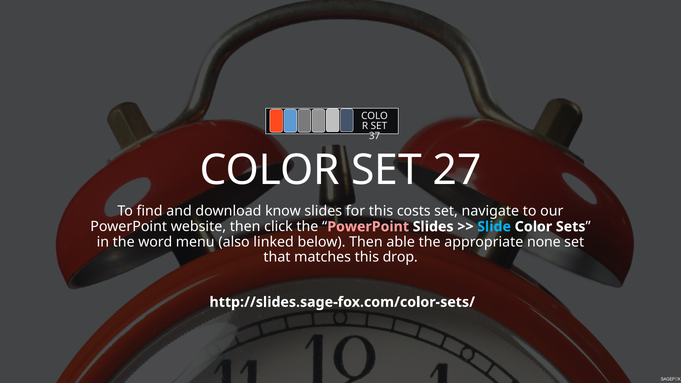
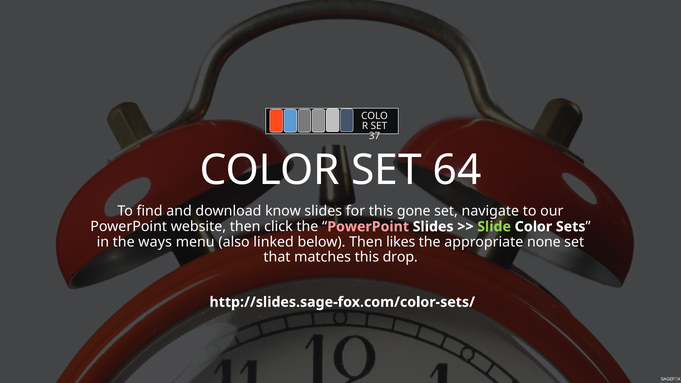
27: 27 -> 64
costs: costs -> gone
Slide colour: light blue -> light green
word: word -> ways
able: able -> likes
